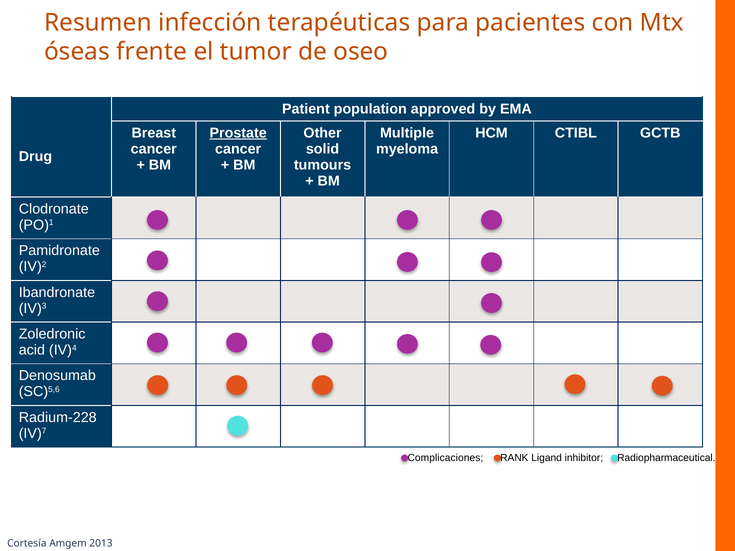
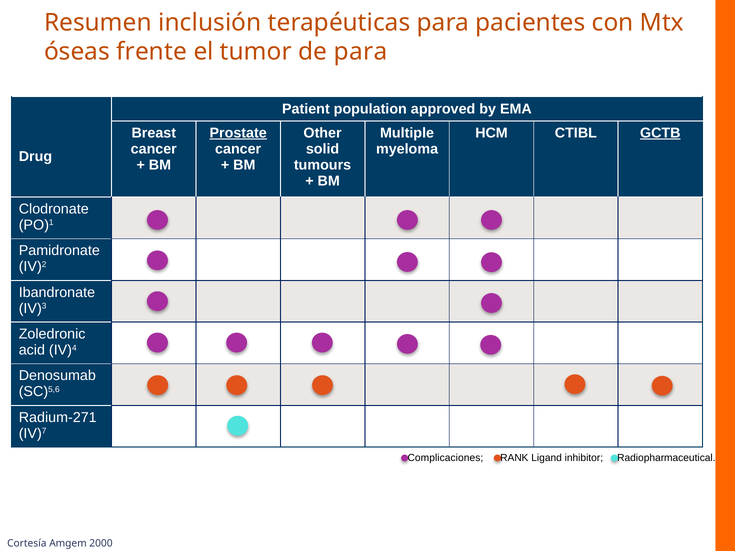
infección: infección -> inclusión
de oseo: oseo -> para
GCTB underline: none -> present
Radium-228: Radium-228 -> Radium-271
2013: 2013 -> 2000
